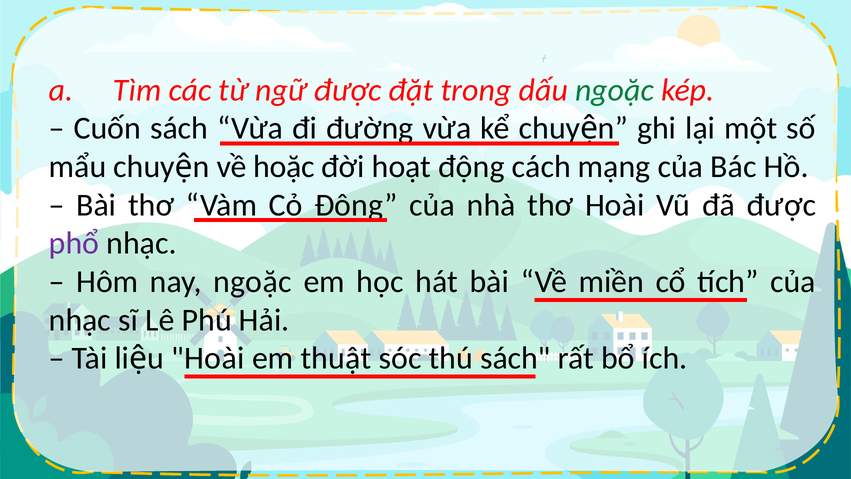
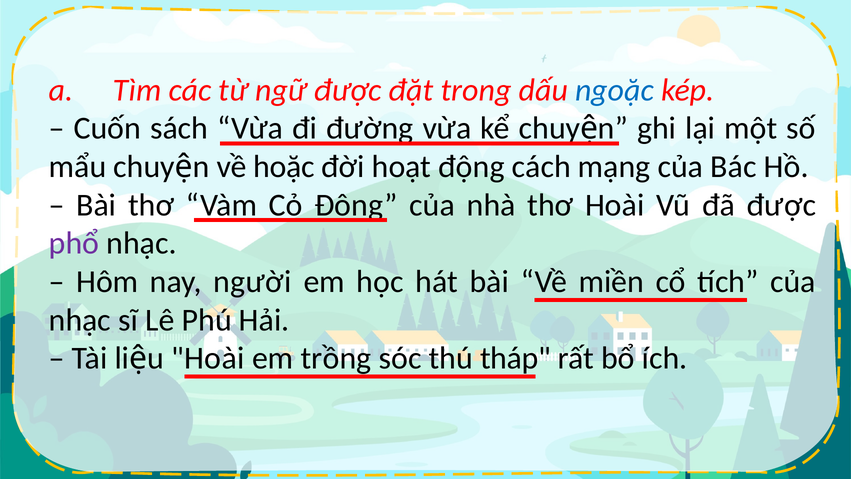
ngoặc at (615, 90) colour: green -> blue
nay ngoặc: ngoặc -> người
thuật: thuật -> trồng
thú sách: sách -> tháp
